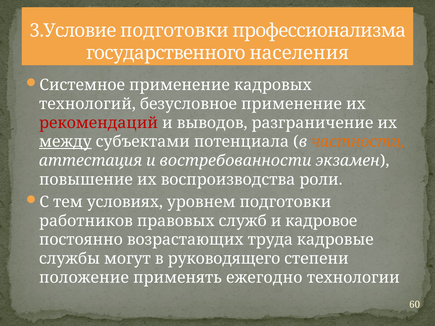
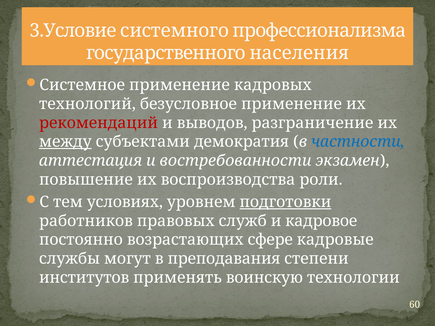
3.Условие подготовки: подготовки -> системного
потенциала: потенциала -> демократия
частности colour: orange -> blue
подготовки at (285, 202) underline: none -> present
труда: труда -> сфере
руководящего: руководящего -> преподавания
положение: положение -> институтов
ежегодно: ежегодно -> воинскую
